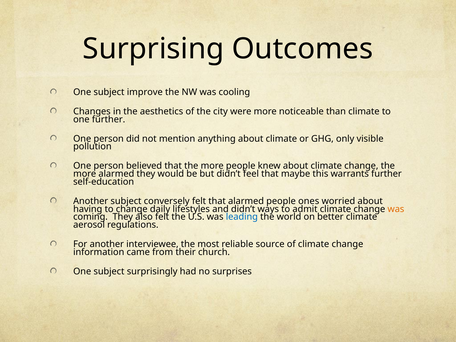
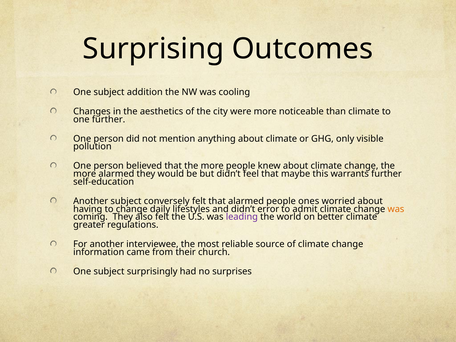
improve: improve -> addition
ways: ways -> error
leading colour: blue -> purple
aerosol: aerosol -> greater
